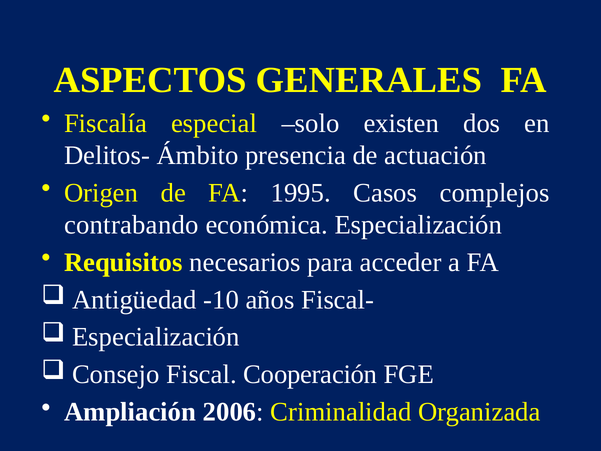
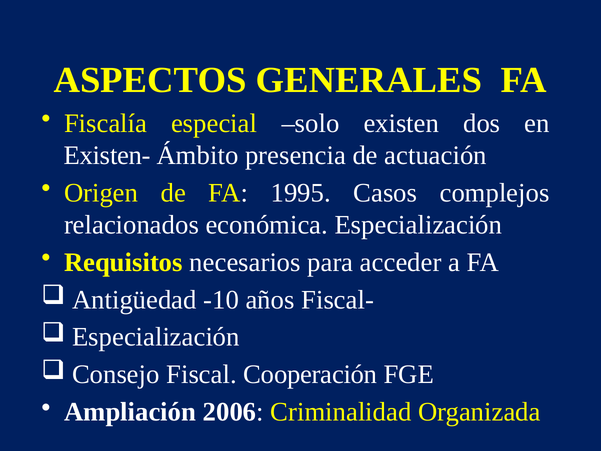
Delitos-: Delitos- -> Existen-
contrabando: contrabando -> relacionados
